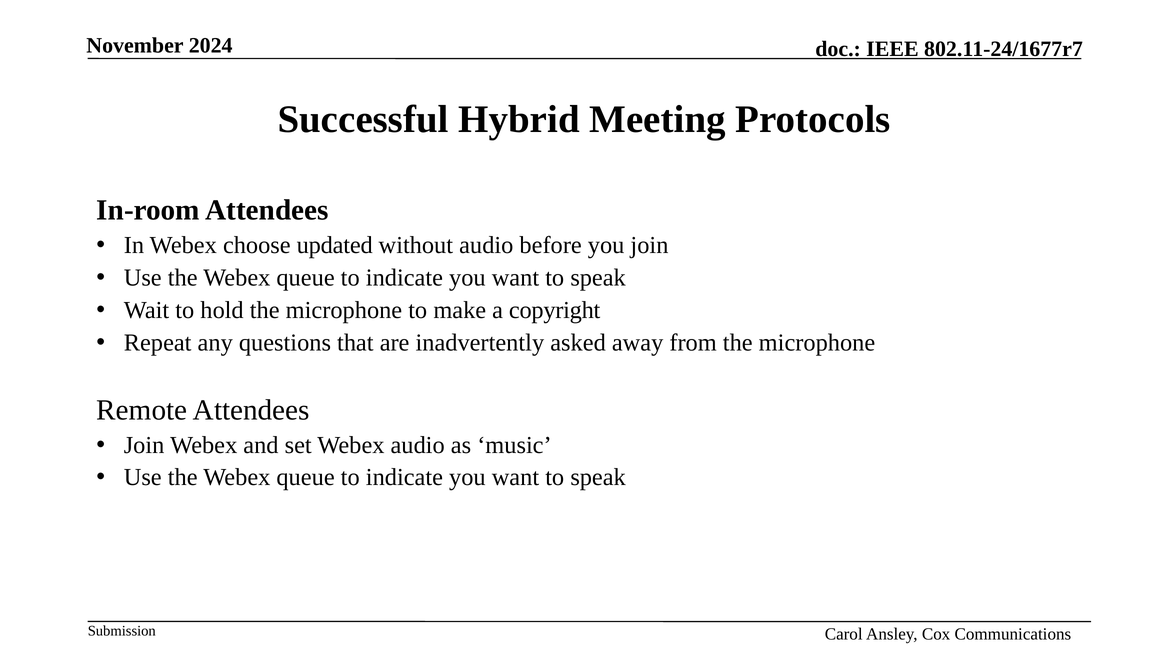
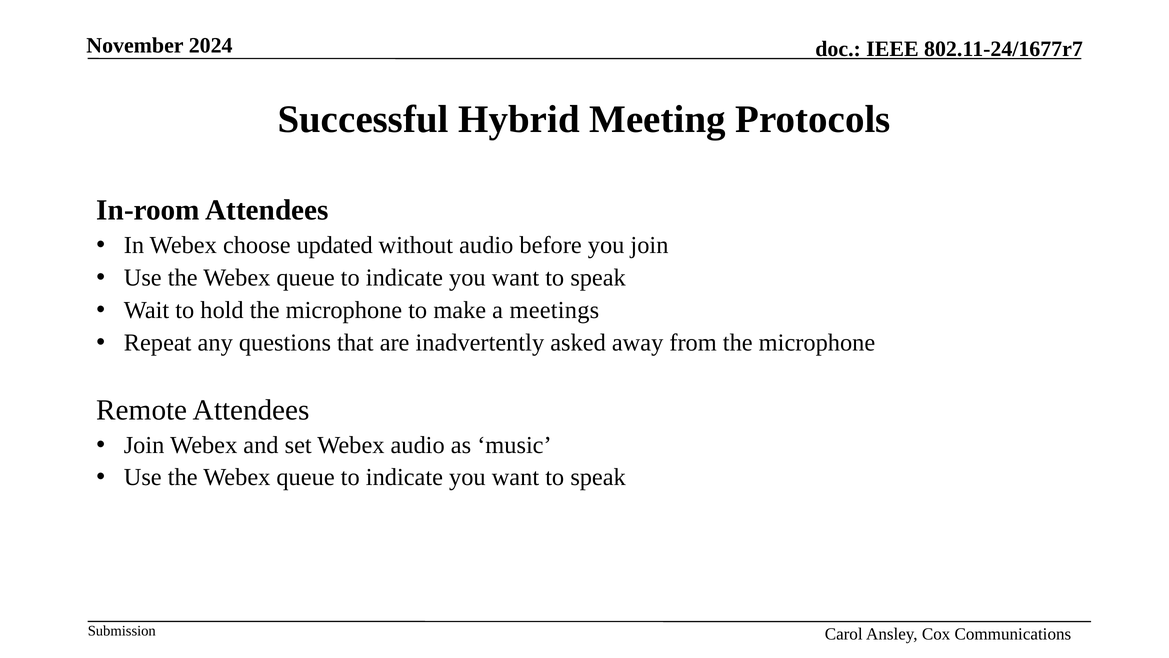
copyright: copyright -> meetings
